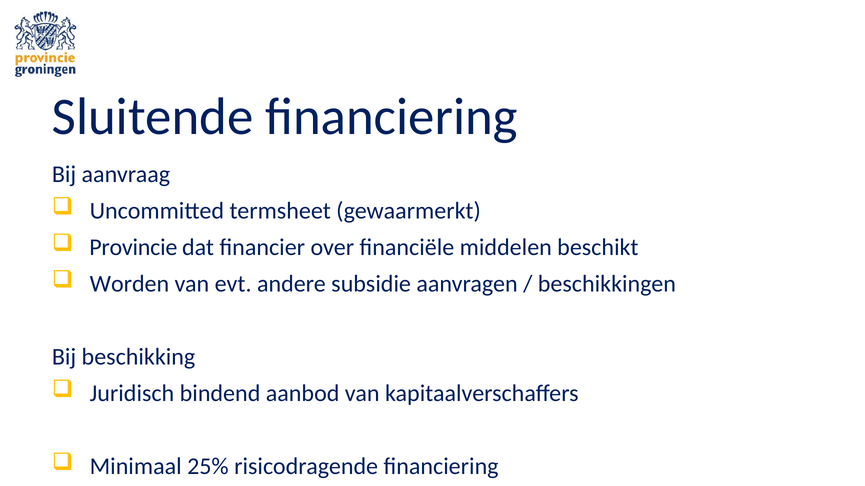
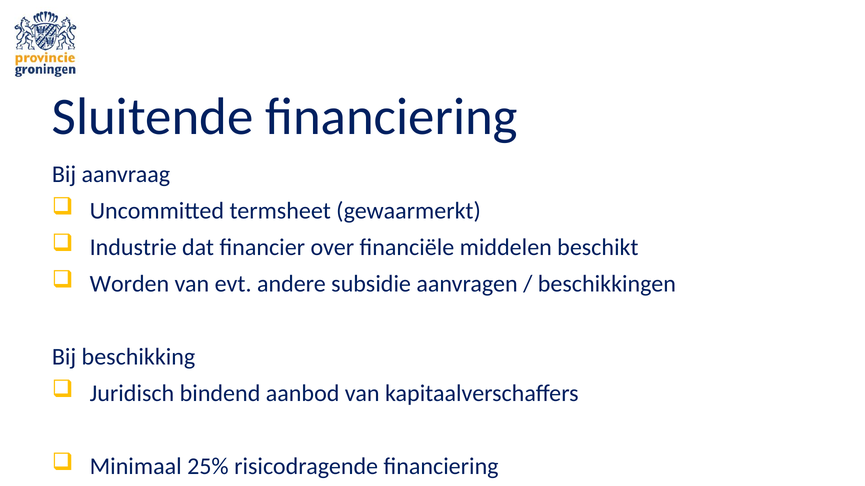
Provincie: Provincie -> Industrie
